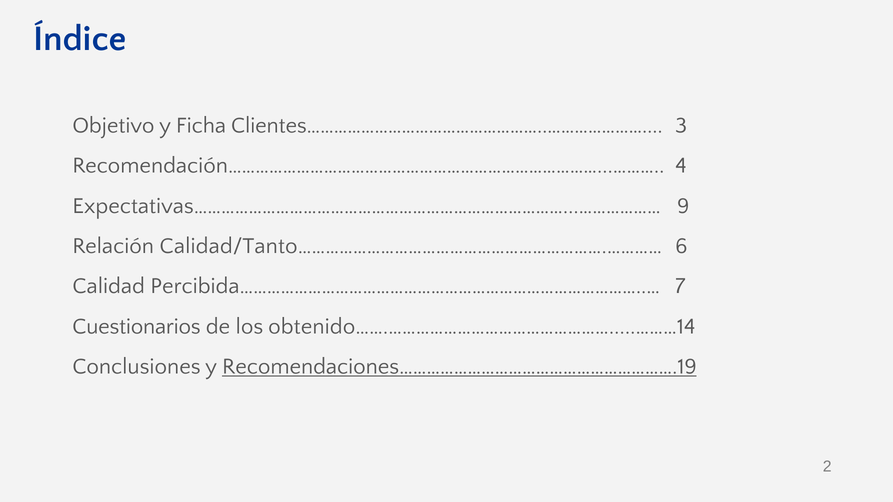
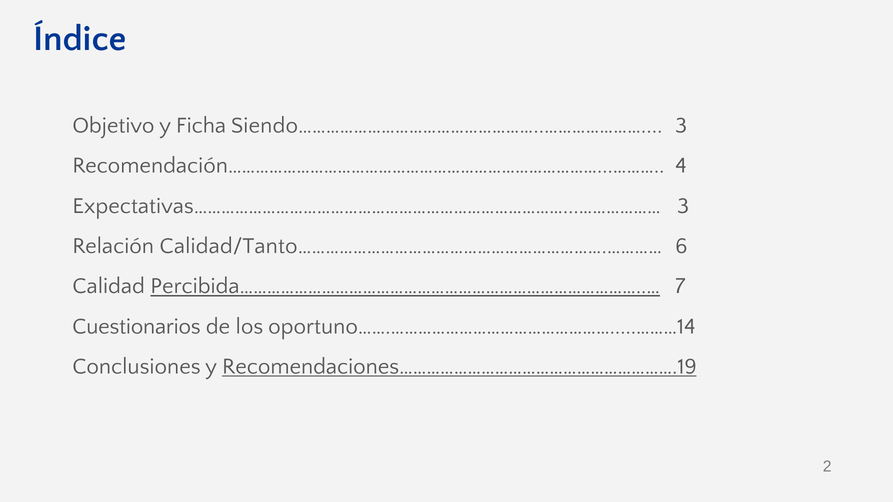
Clientes……………………………………………..…………………: Clientes……………………………………………..………………… -> Siendo……………………………………………..…………………
Expectativas………………………………………………………………………...……………… 9: 9 -> 3
Percibida……………………………………………………………………………..… underline: none -> present
obtenido…….………………………………………….....………14: obtenido…….………………………………………….....………14 -> oportuno…….………………………………………….....………14
